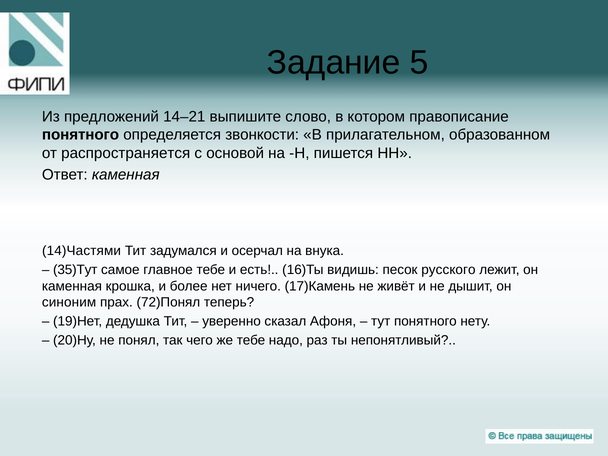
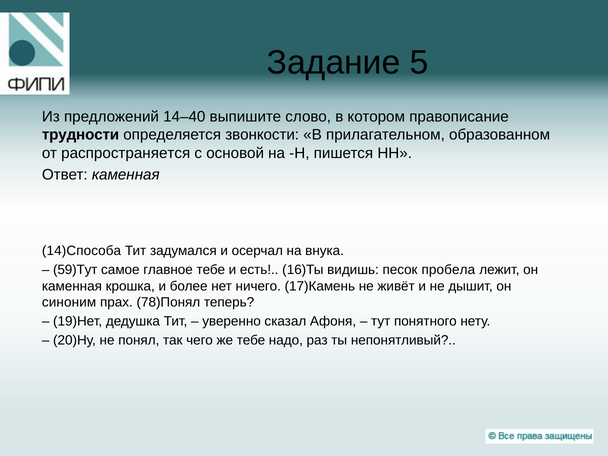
14–21: 14–21 -> 14–40
понятного at (81, 135): понятного -> трудности
14)Частями: 14)Частями -> 14)Способа
35)Тут: 35)Тут -> 59)Тут
русского: русского -> пробела
72)Понял: 72)Понял -> 78)Понял
